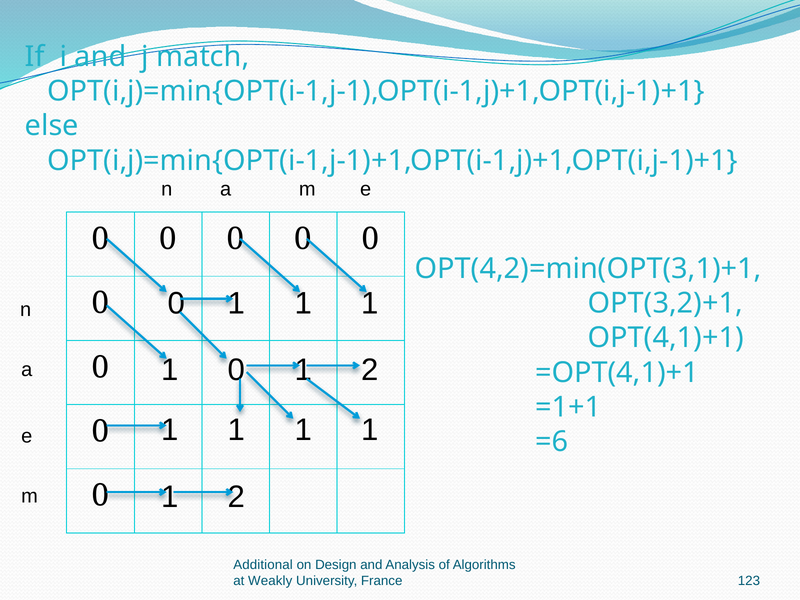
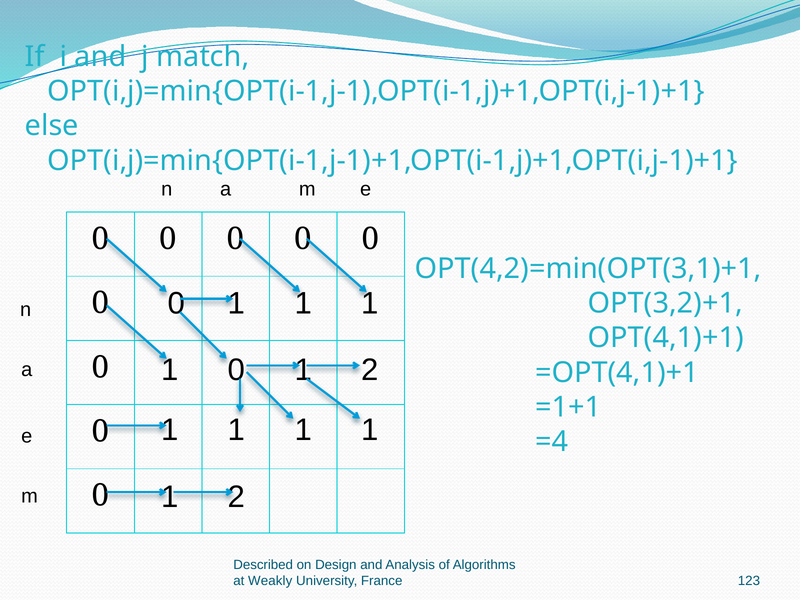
=6: =6 -> =4
Additional: Additional -> Described
